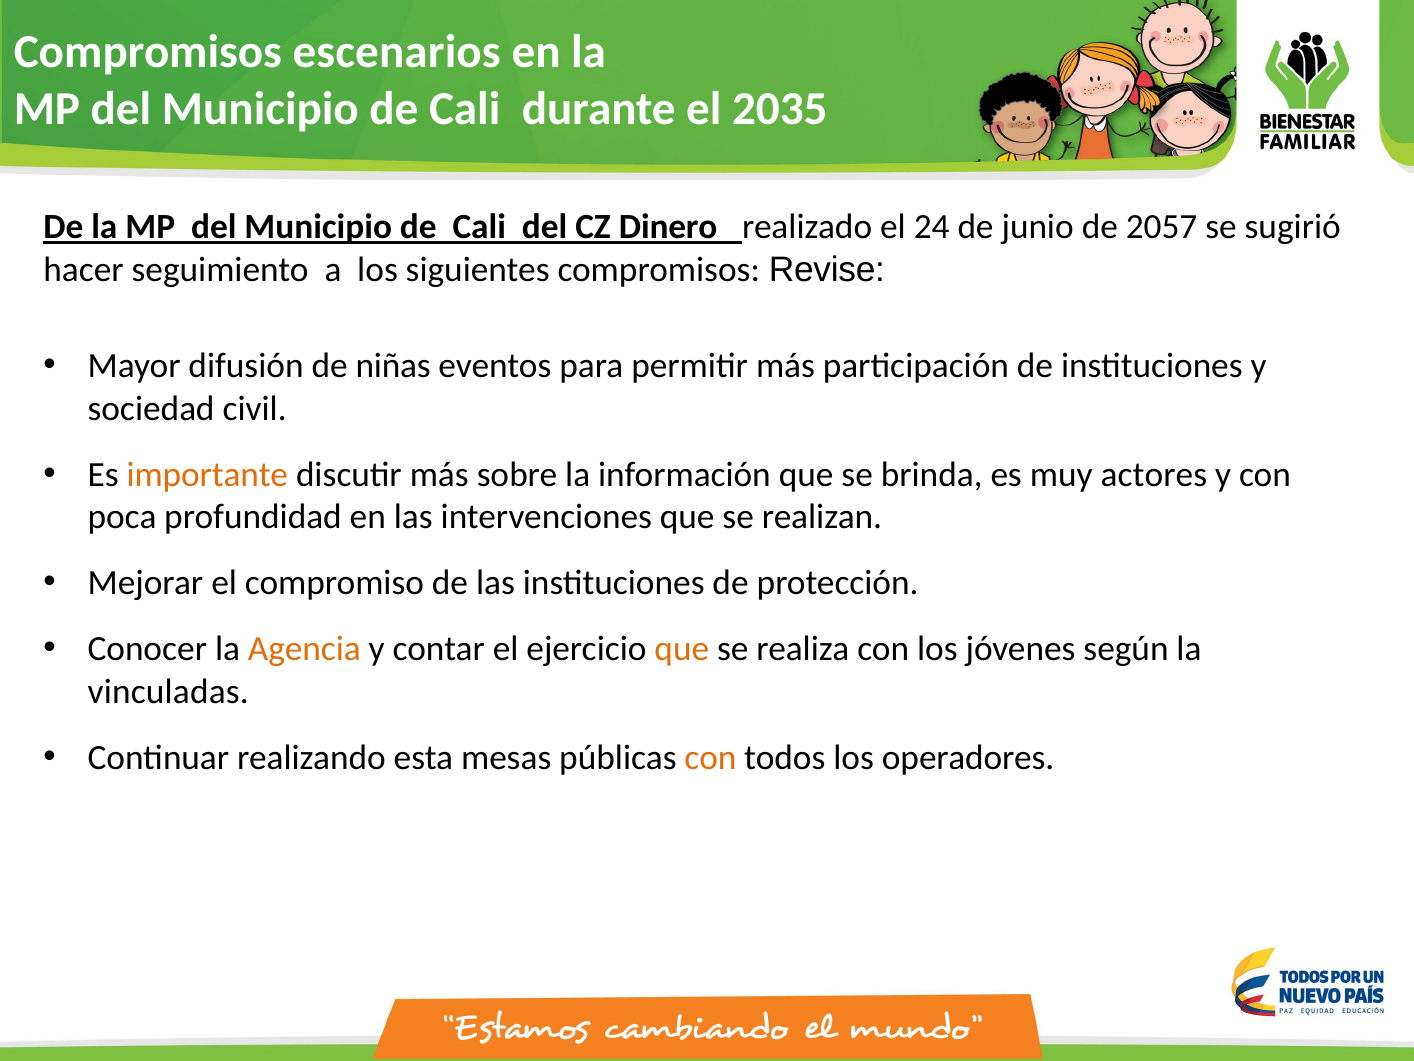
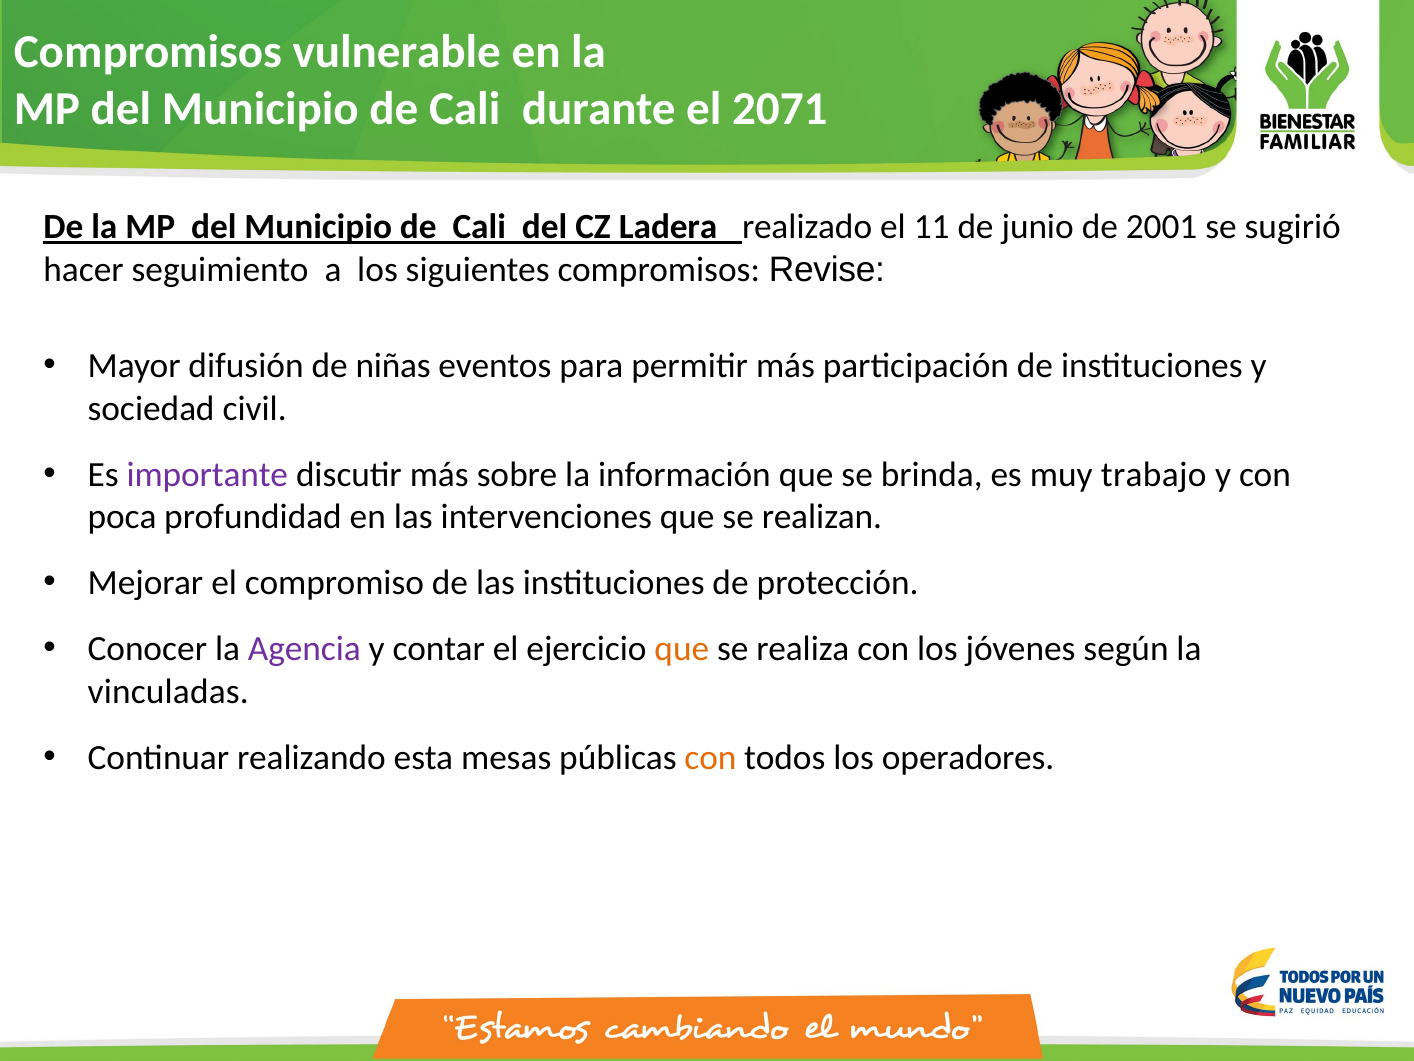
escenarios: escenarios -> vulnerable
2035: 2035 -> 2071
Dinero: Dinero -> Ladera
24: 24 -> 11
2057: 2057 -> 2001
importante colour: orange -> purple
actores: actores -> trabajo
Agencia colour: orange -> purple
